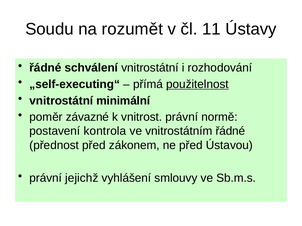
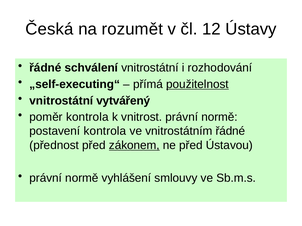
Soudu: Soudu -> Česká
11: 11 -> 12
minimální: minimální -> vytvářený
poměr závazné: závazné -> kontrola
zákonem underline: none -> present
jejichž at (82, 178): jejichž -> normě
